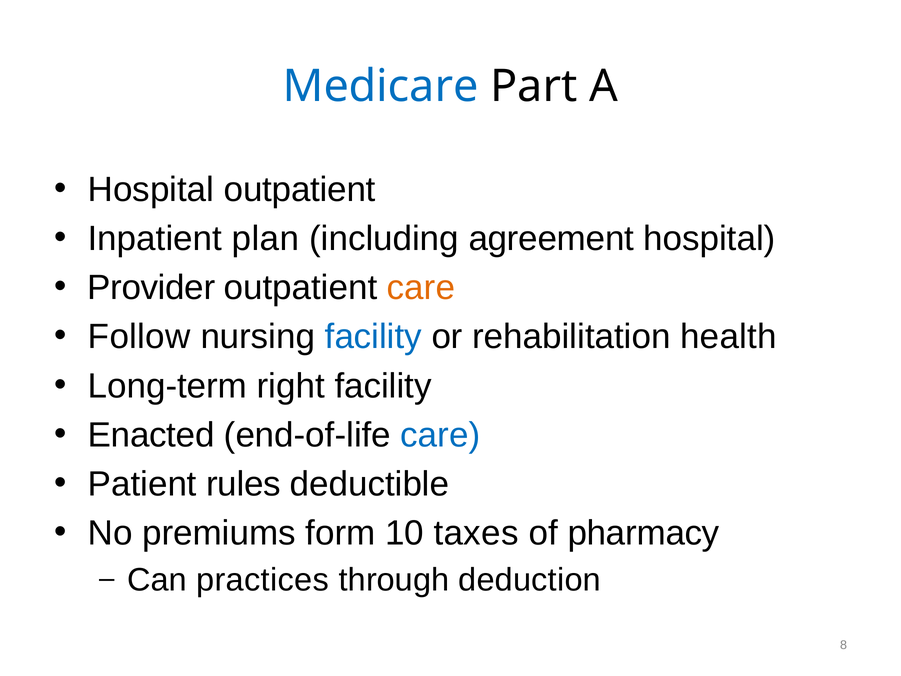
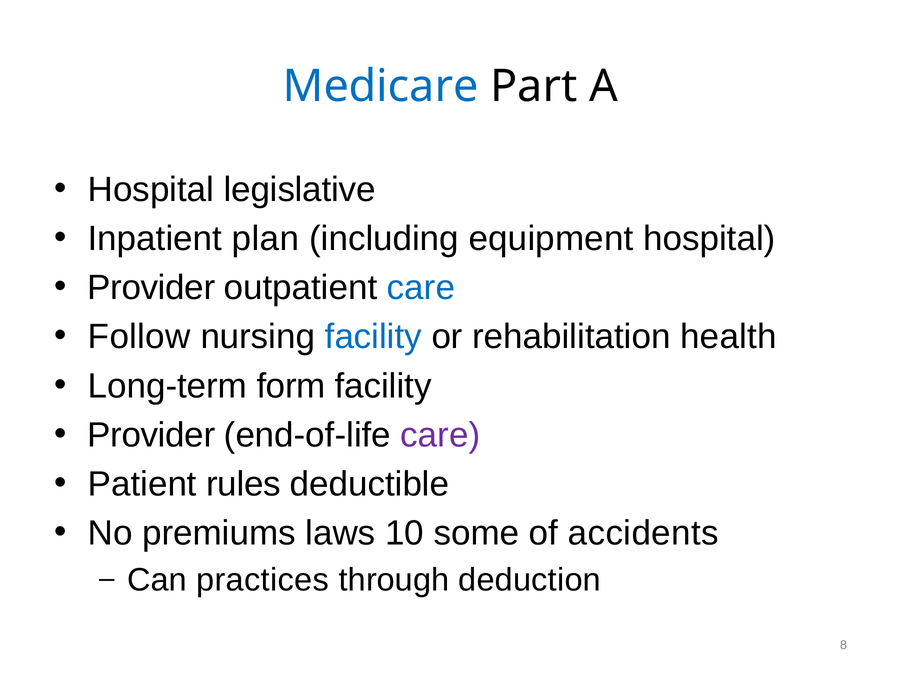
Hospital outpatient: outpatient -> legislative
agreement: agreement -> equipment
care at (421, 288) colour: orange -> blue
right: right -> form
Enacted at (151, 435): Enacted -> Provider
care at (440, 435) colour: blue -> purple
form: form -> laws
taxes: taxes -> some
pharmacy: pharmacy -> accidents
